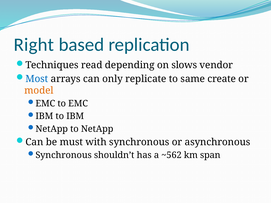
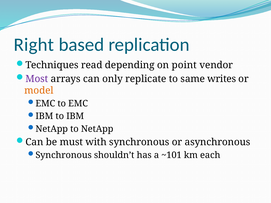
slows: slows -> point
Most colour: blue -> purple
create: create -> writes
~562: ~562 -> ~101
span: span -> each
